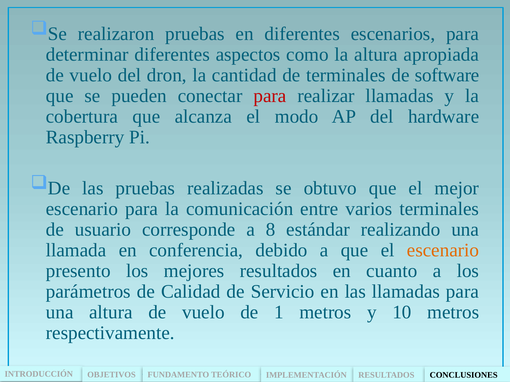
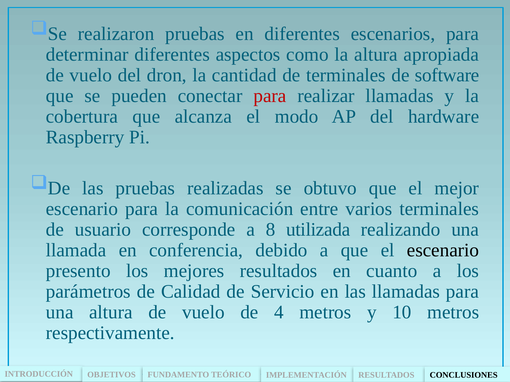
estándar: estándar -> utilizada
escenario at (443, 250) colour: orange -> black
1: 1 -> 4
